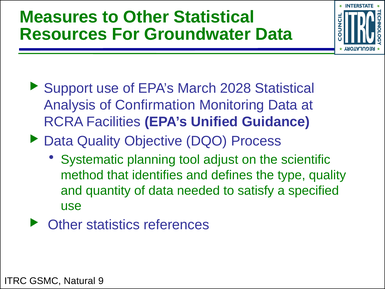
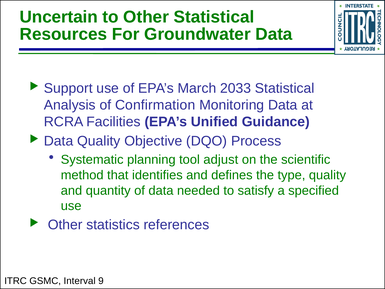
Measures: Measures -> Uncertain
2028: 2028 -> 2033
Natural: Natural -> Interval
